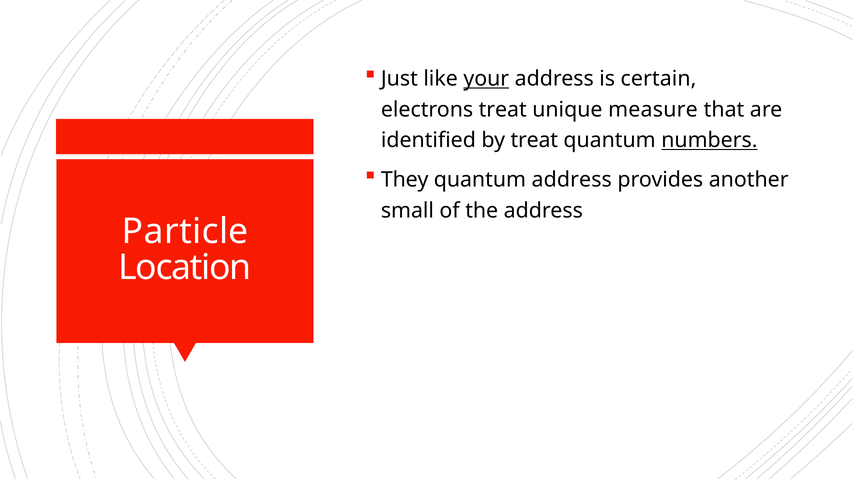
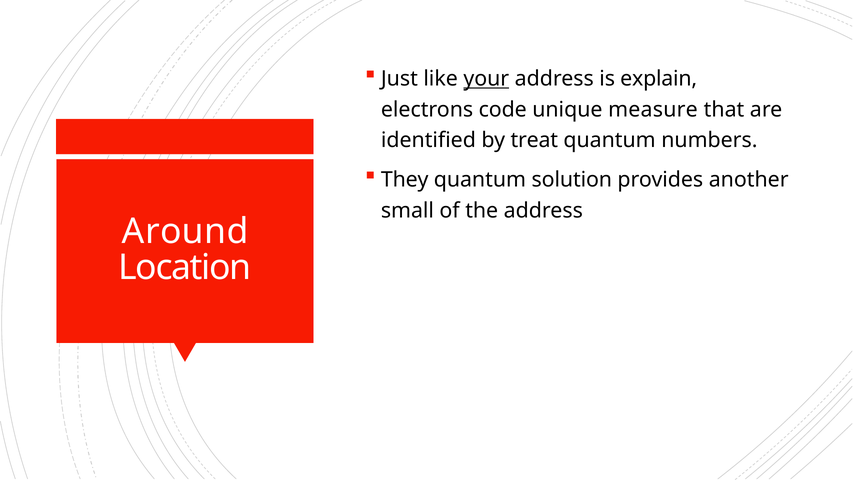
certain: certain -> explain
electrons treat: treat -> code
numbers underline: present -> none
quantum address: address -> solution
Particle: Particle -> Around
